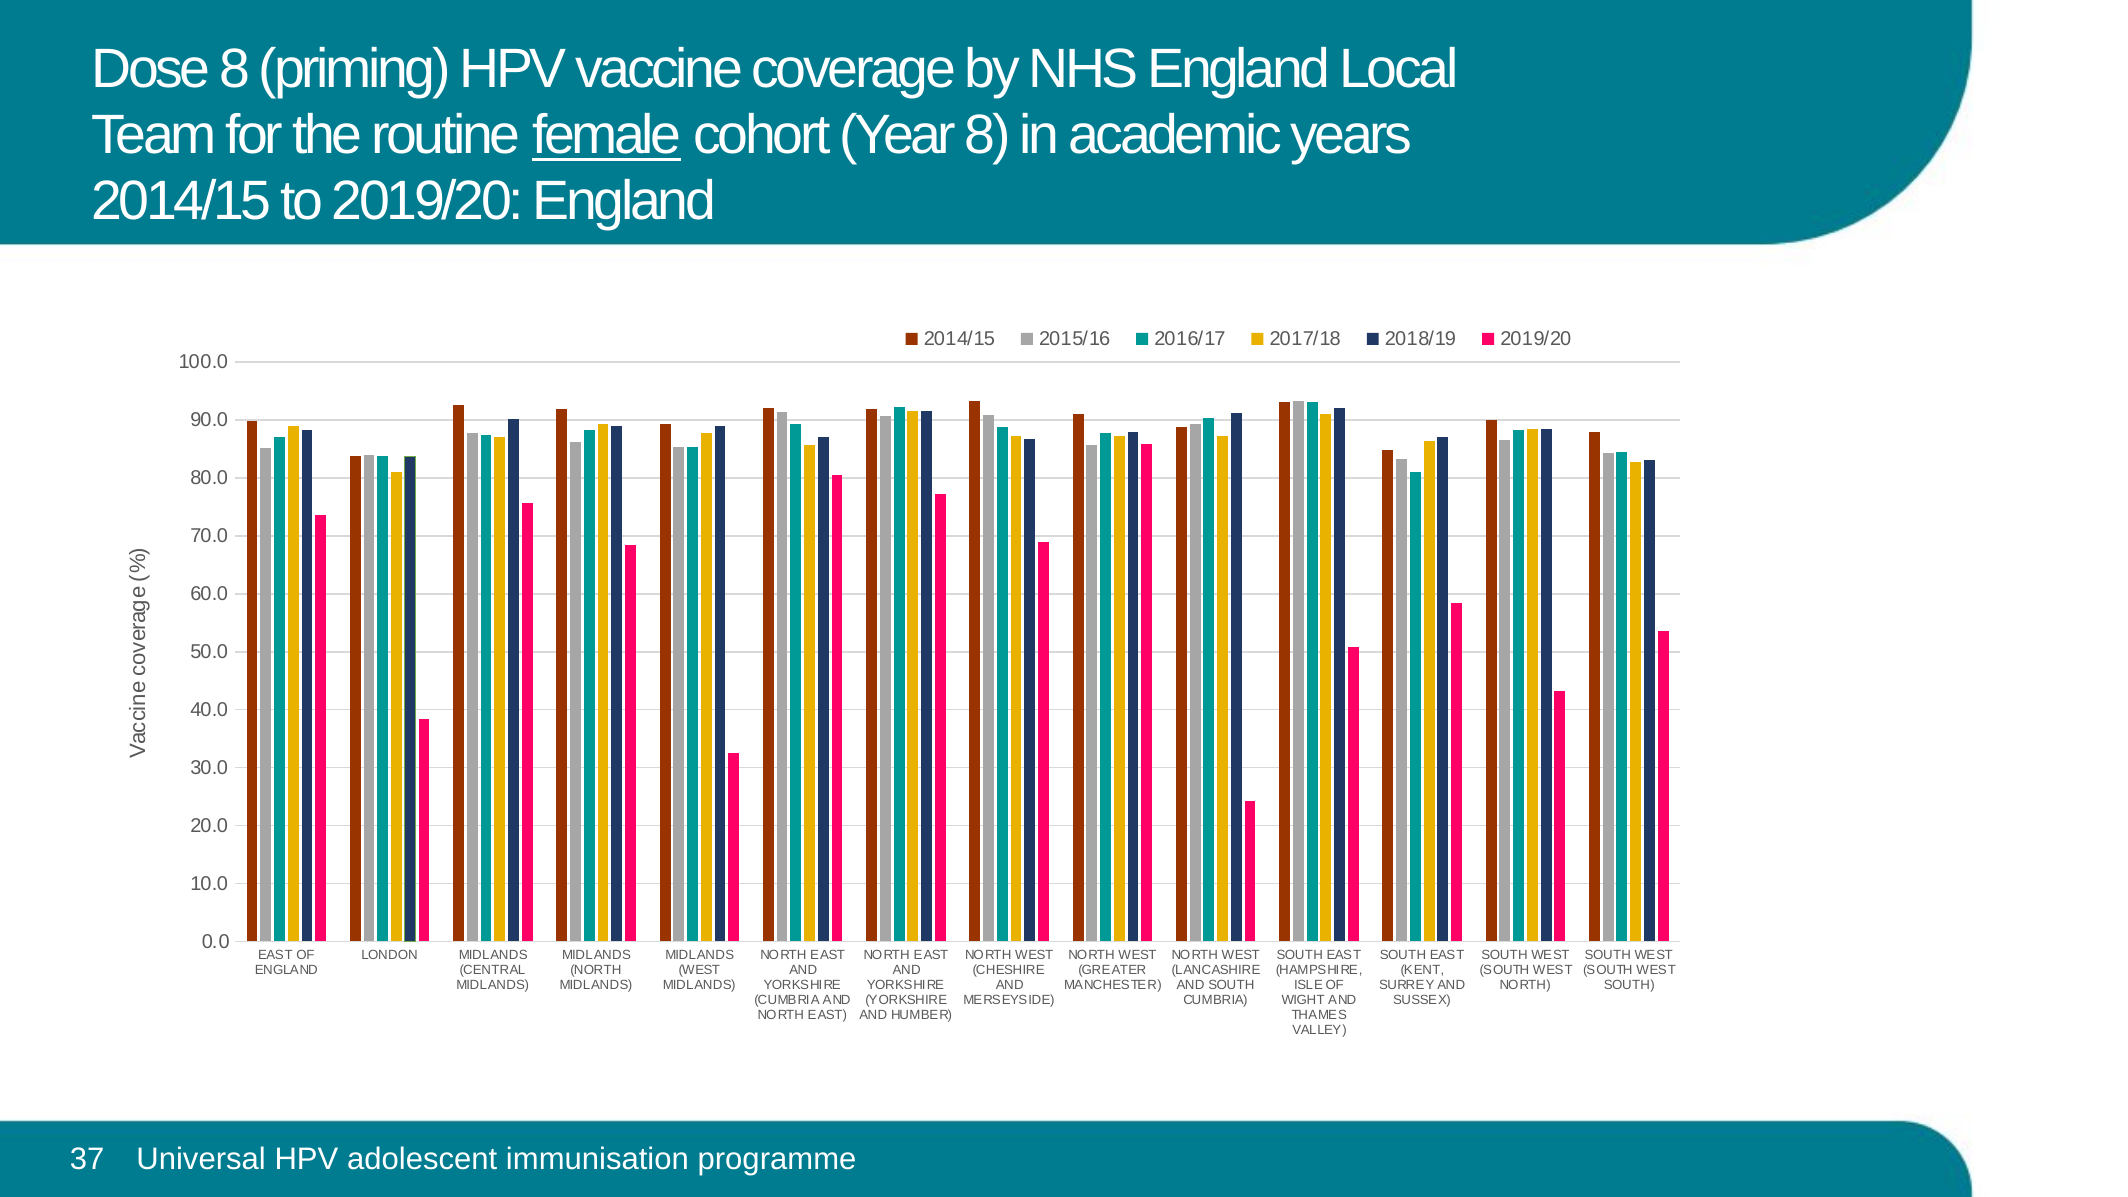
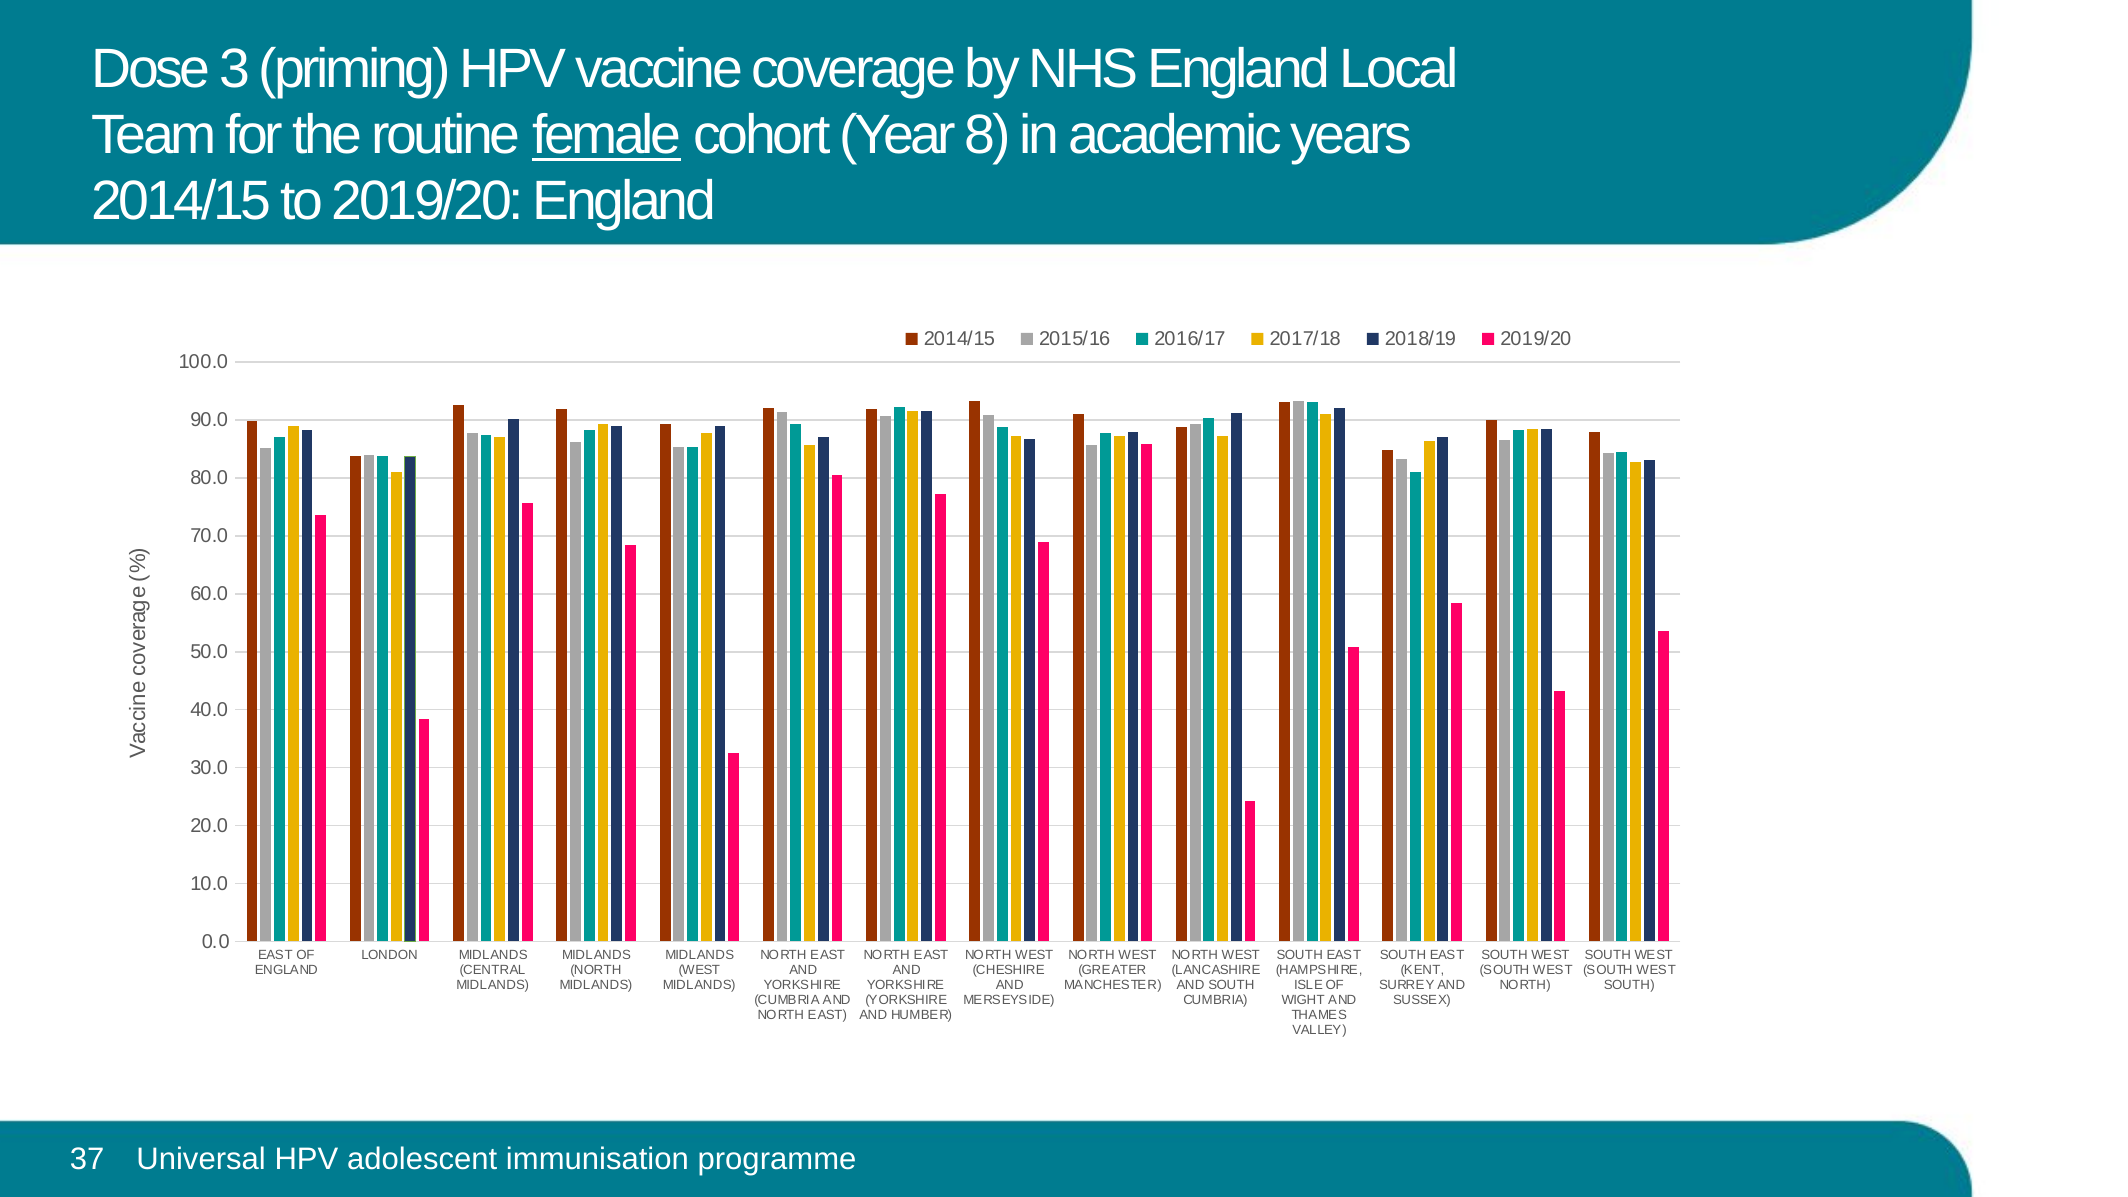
Dose 8: 8 -> 3
